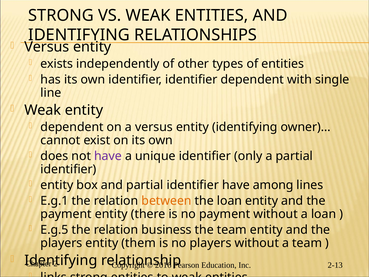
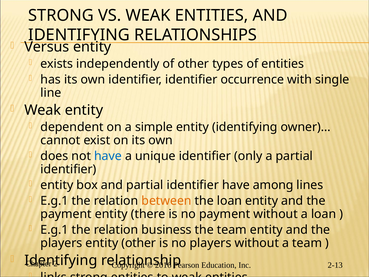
identifier dependent: dependent -> occurrence
a versus: versus -> simple
have at (108, 156) colour: purple -> blue
E.g.5 at (54, 230): E.g.5 -> E.g.1
entity them: them -> other
